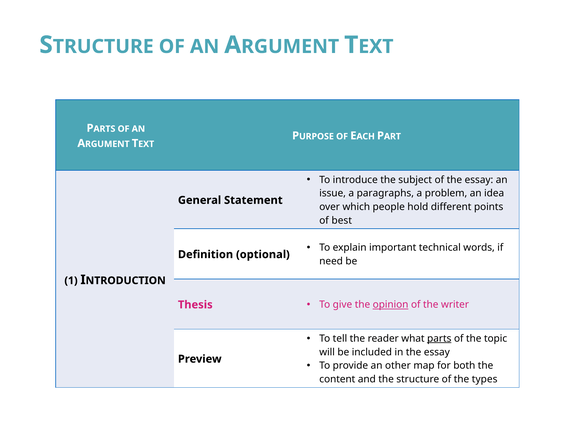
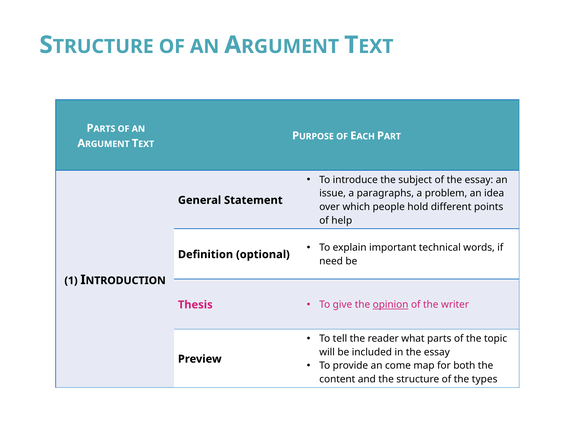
best: best -> help
parts at (439, 339) underline: present -> none
other: other -> come
